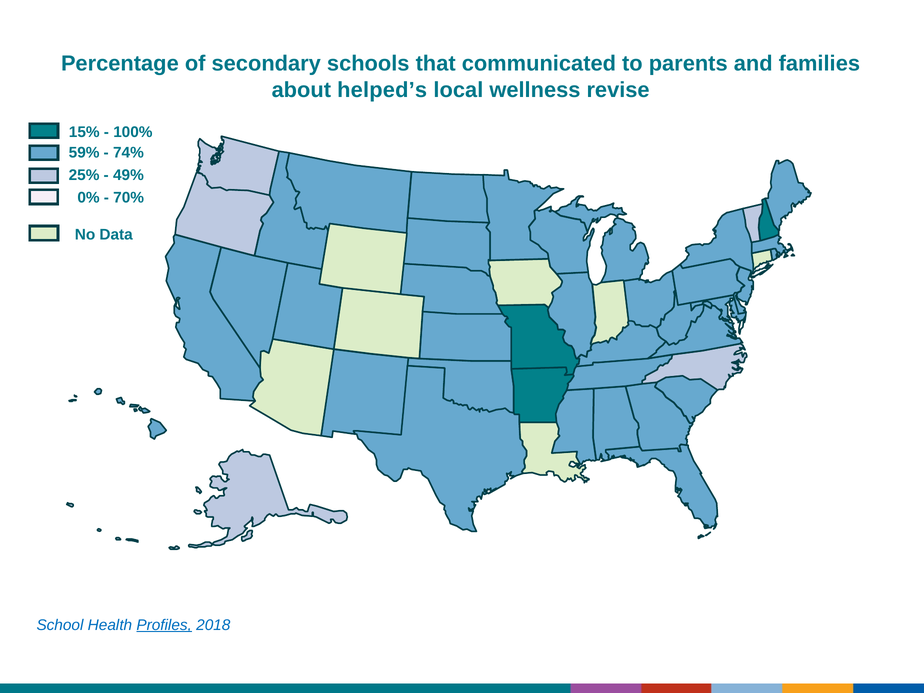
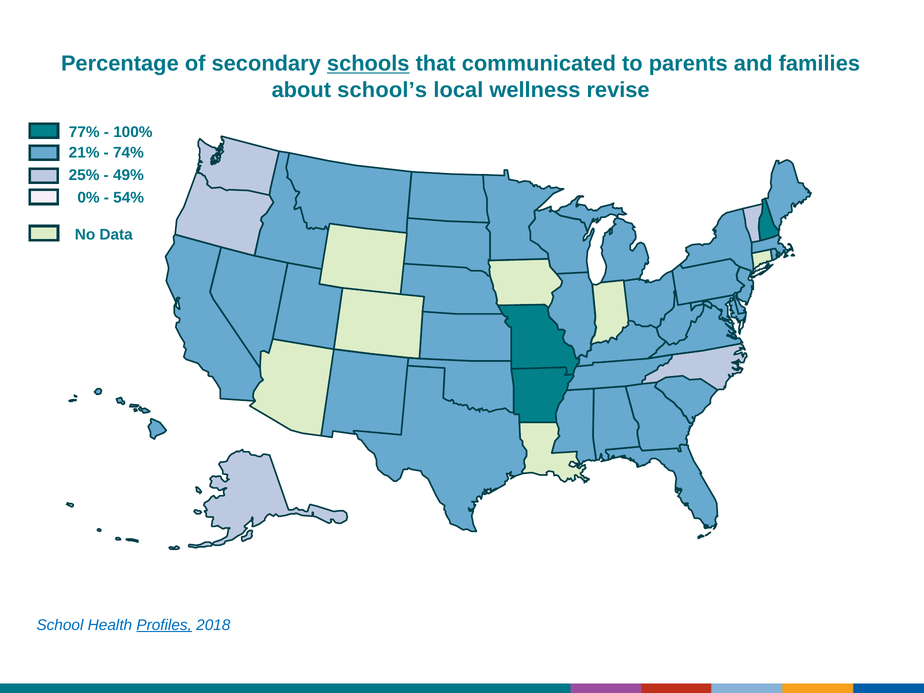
schools underline: none -> present
helped’s: helped’s -> school’s
15%: 15% -> 77%
59%: 59% -> 21%
70%: 70% -> 54%
